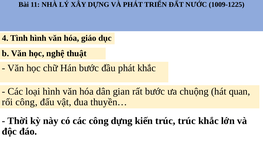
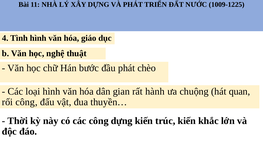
phát khắc: khắc -> chèo
rất bước: bước -> hành
trúc trúc: trúc -> kiến
